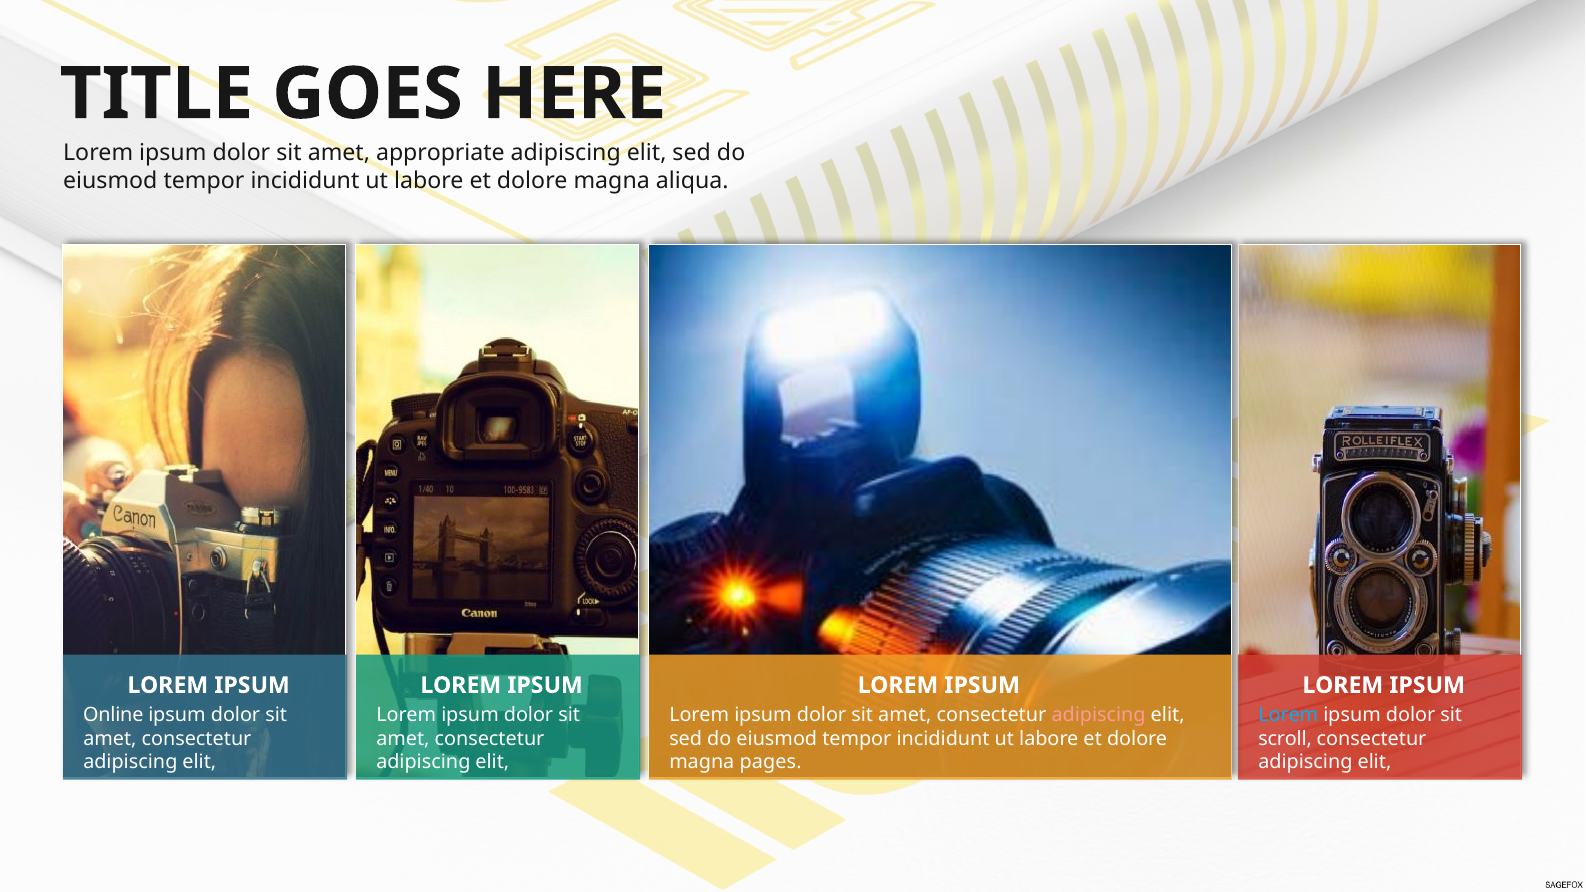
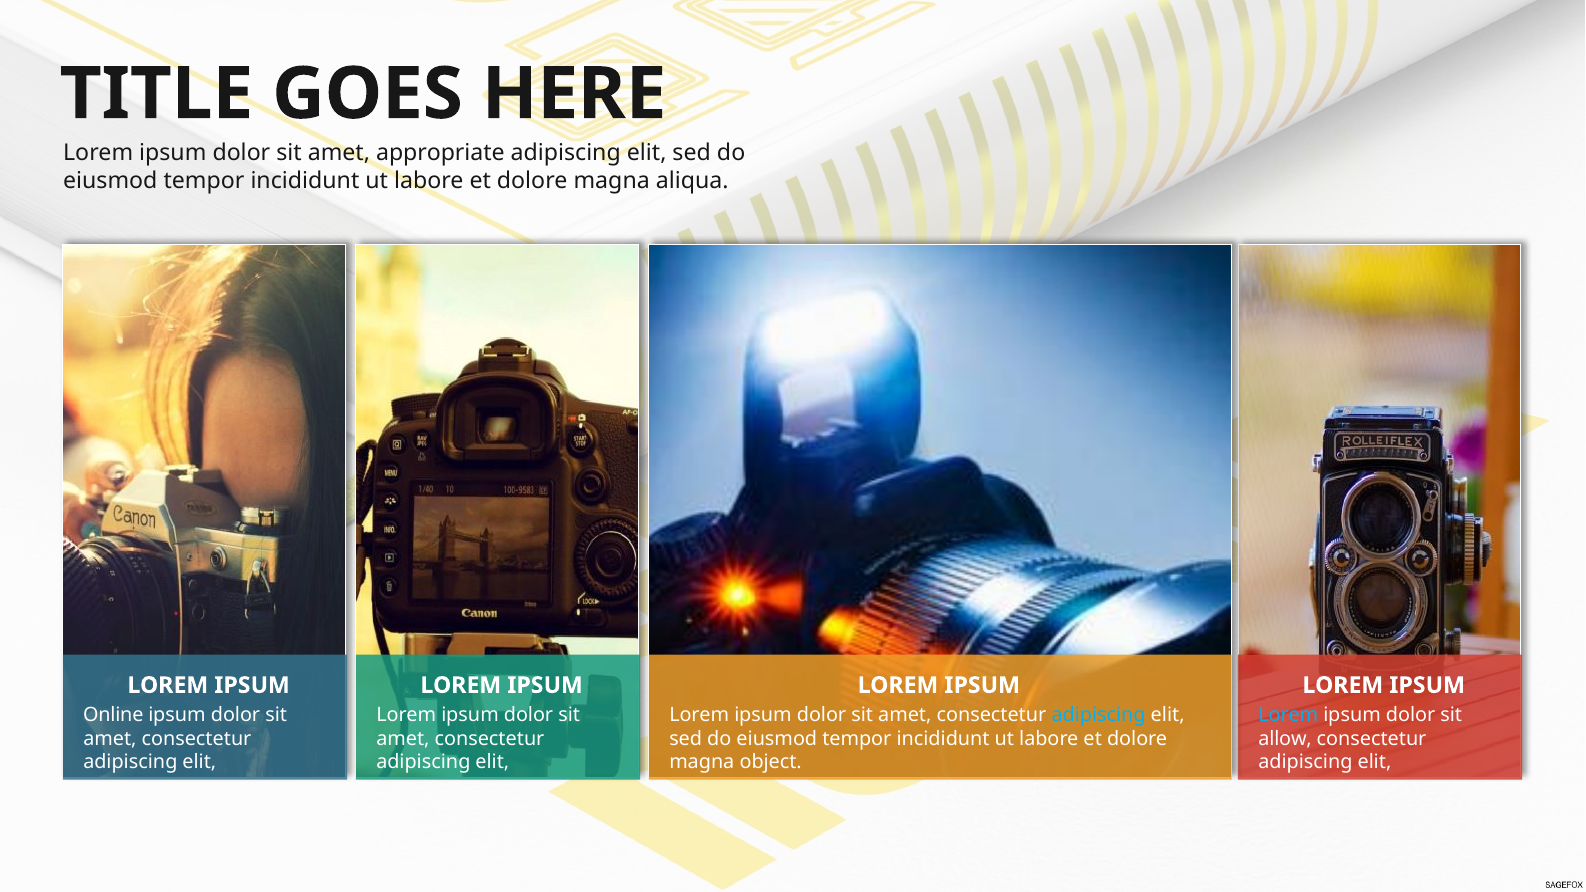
adipiscing at (1099, 715) colour: pink -> light blue
scroll: scroll -> allow
pages: pages -> object
